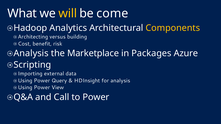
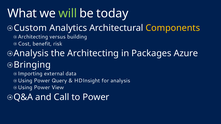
will colour: yellow -> light green
come: come -> today
Hadoop: Hadoop -> Custom
the Marketplace: Marketplace -> Architecting
Scripting: Scripting -> Bringing
